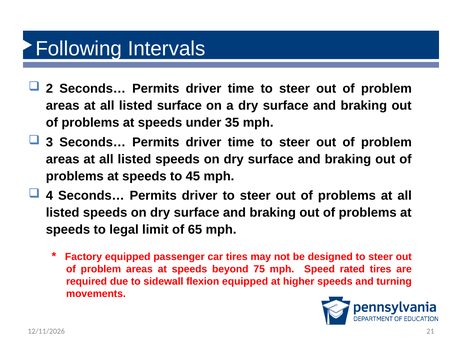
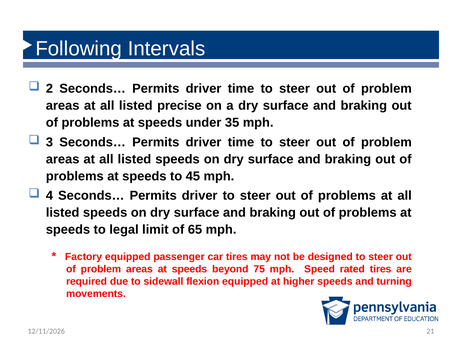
listed surface: surface -> precise
